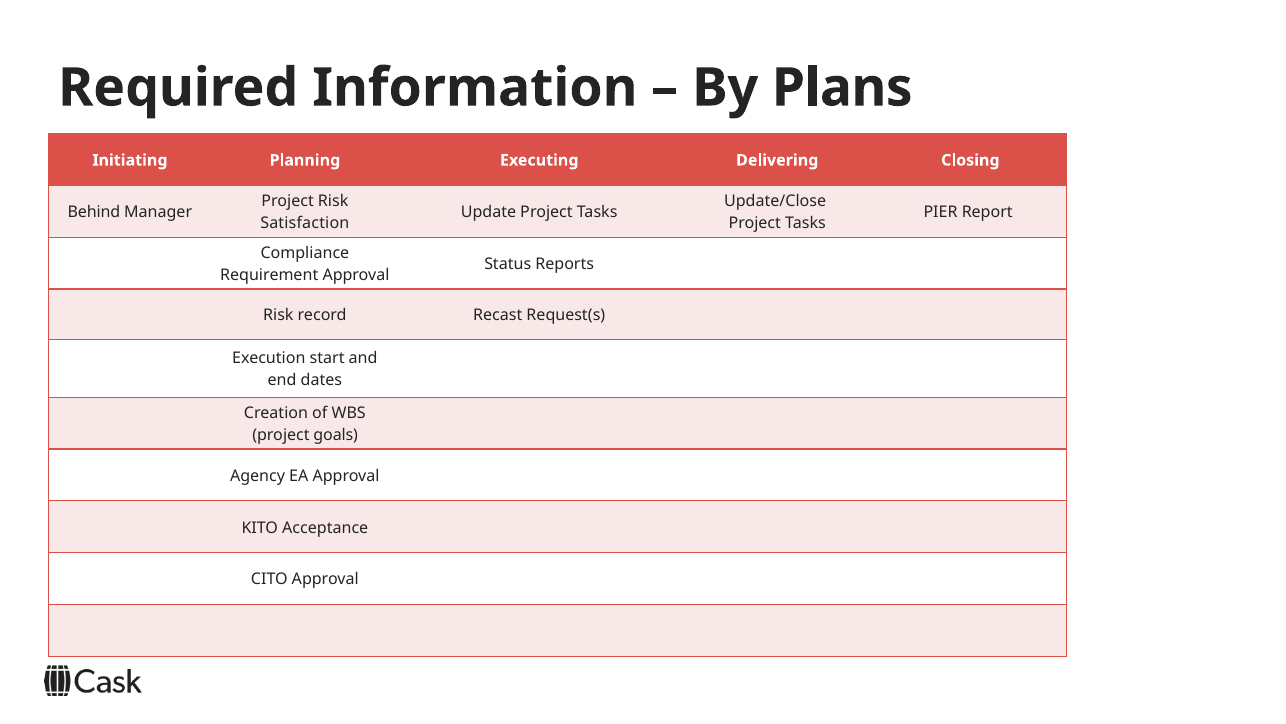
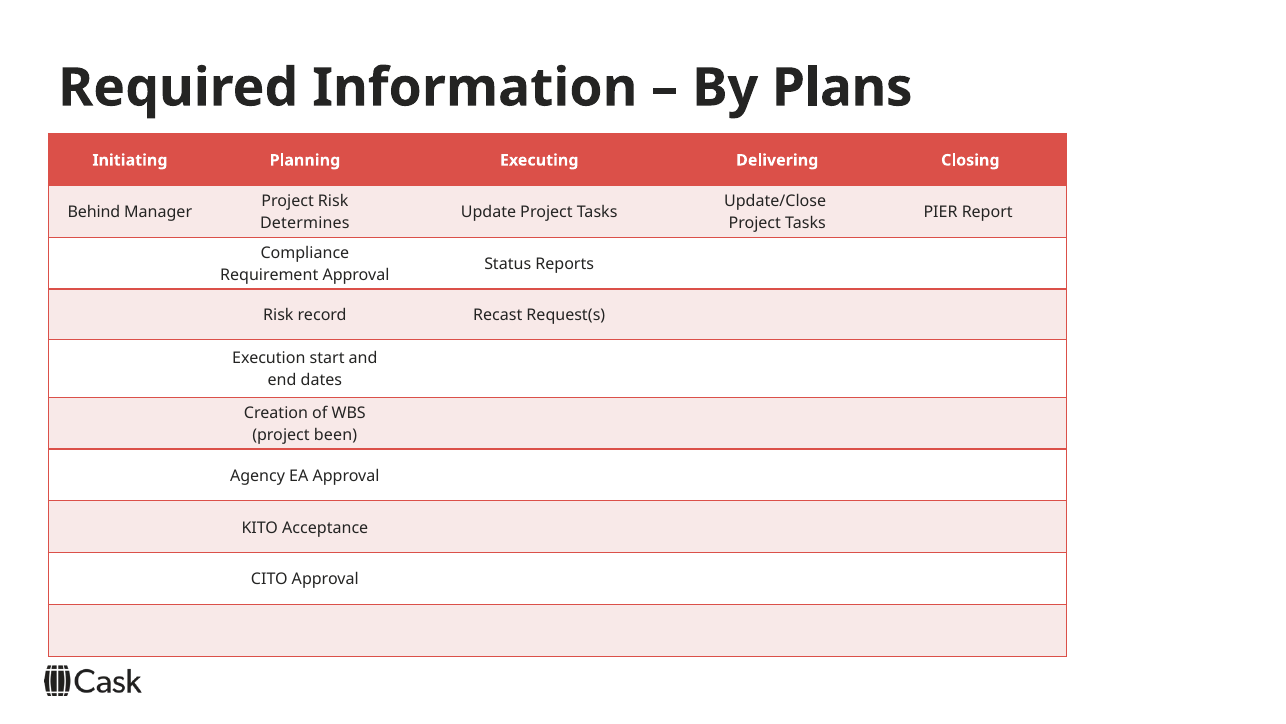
Satisfaction: Satisfaction -> Determines
goals: goals -> been
